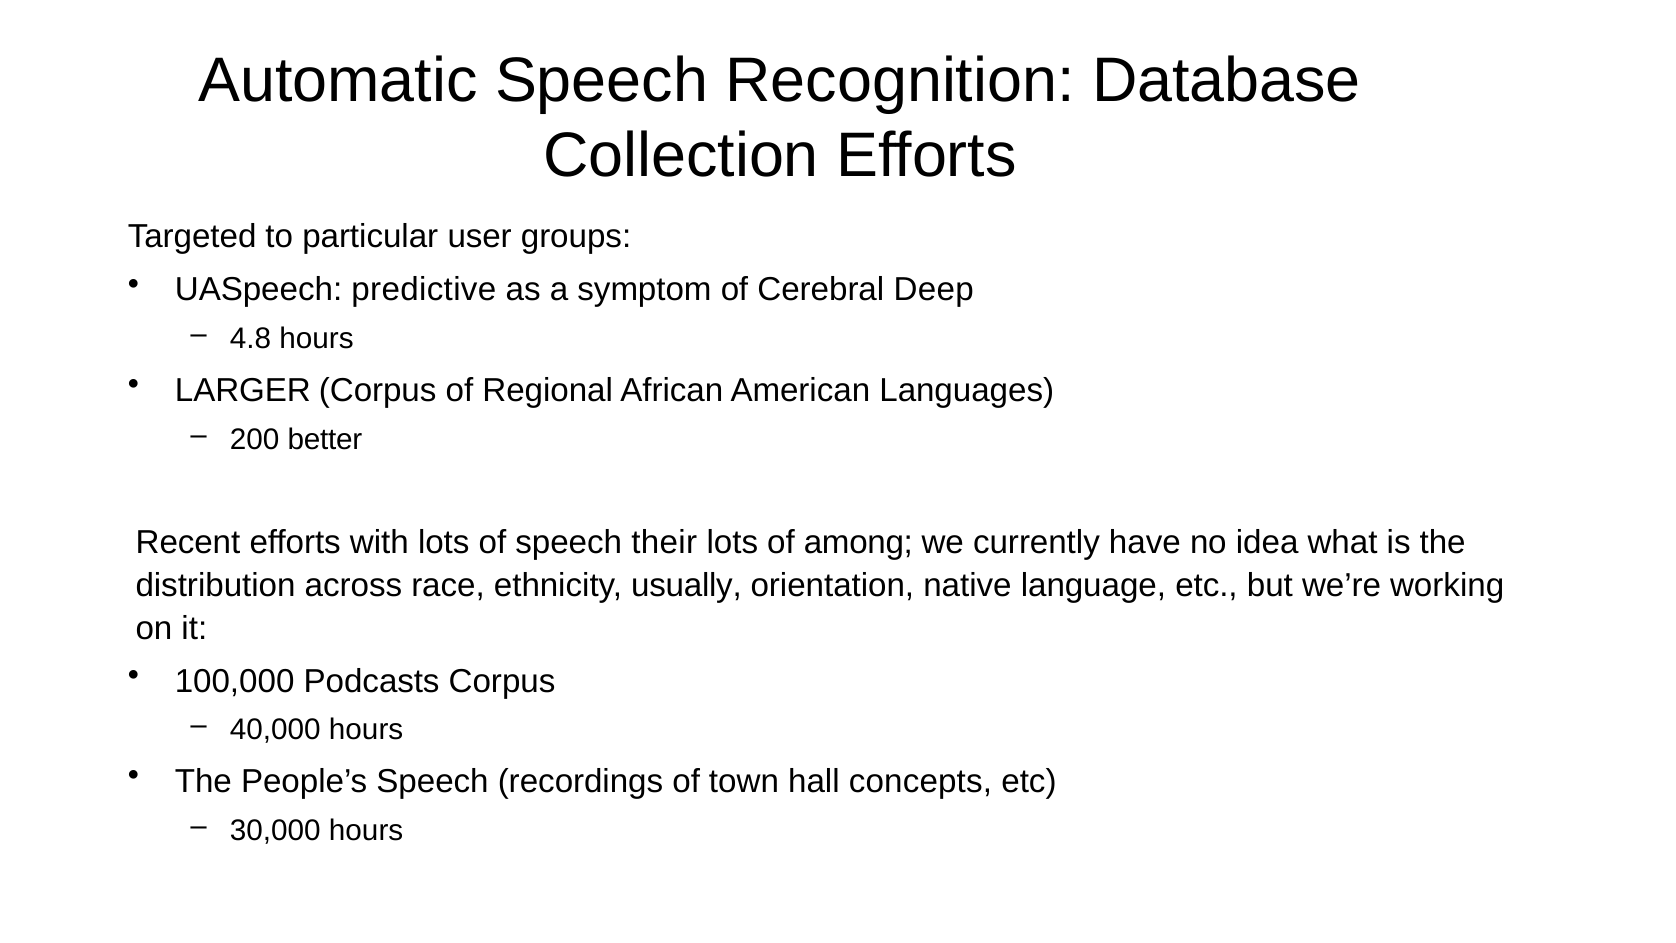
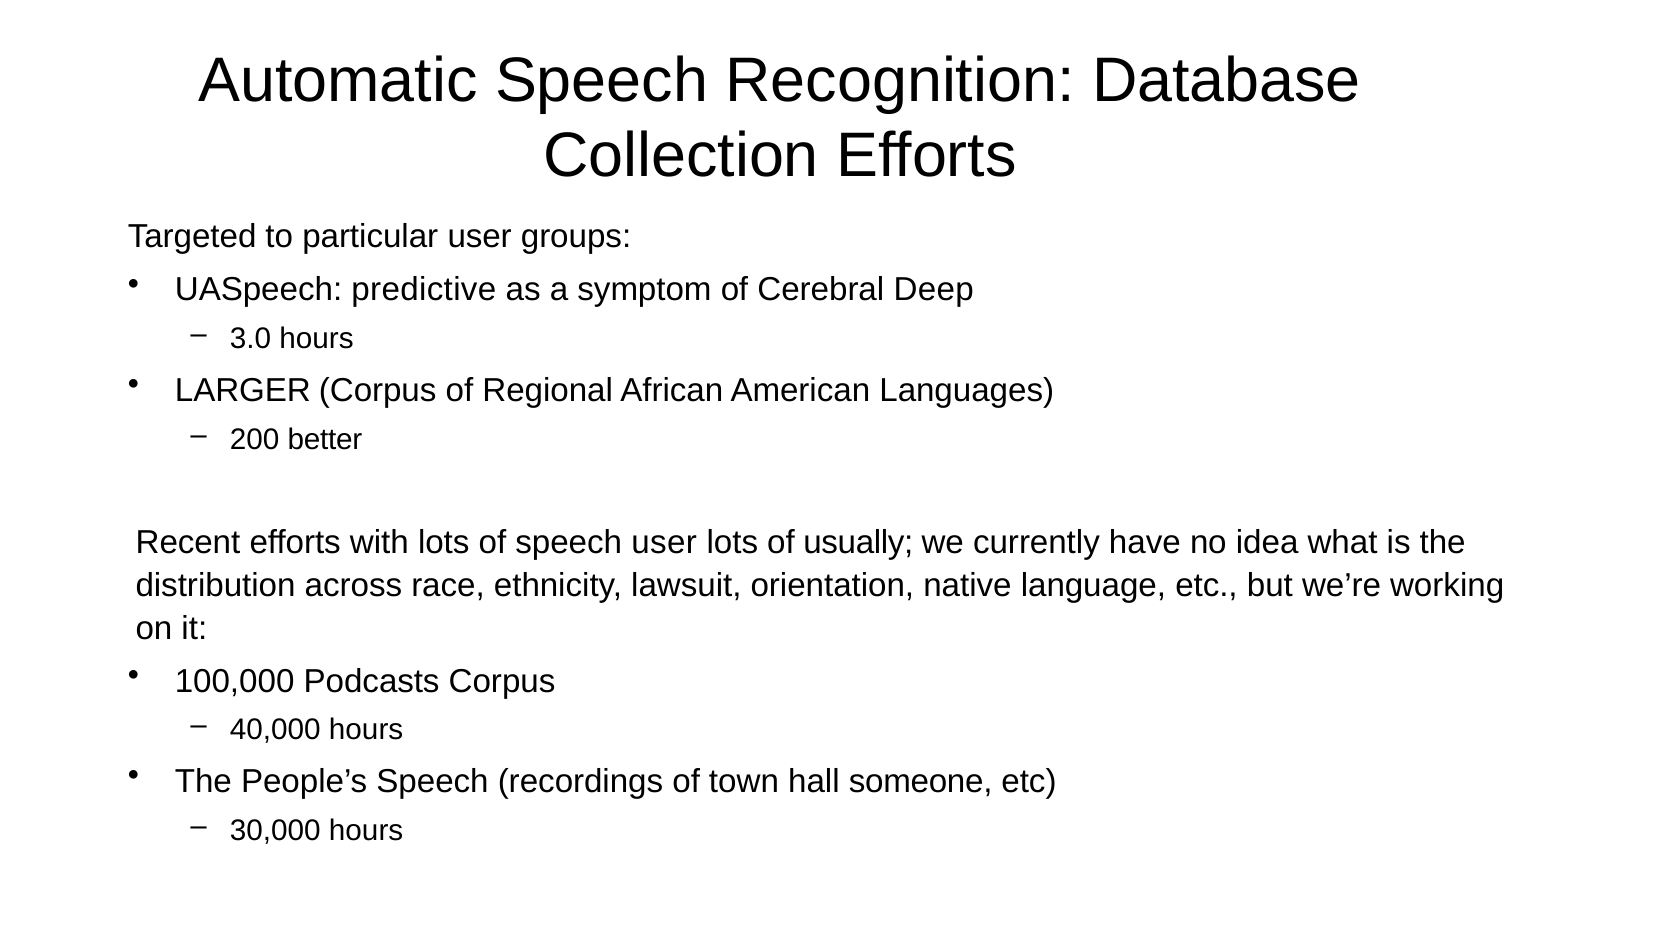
4.8: 4.8 -> 3.0
speech their: their -> user
among: among -> usually
usually: usually -> lawsuit
concepts: concepts -> someone
